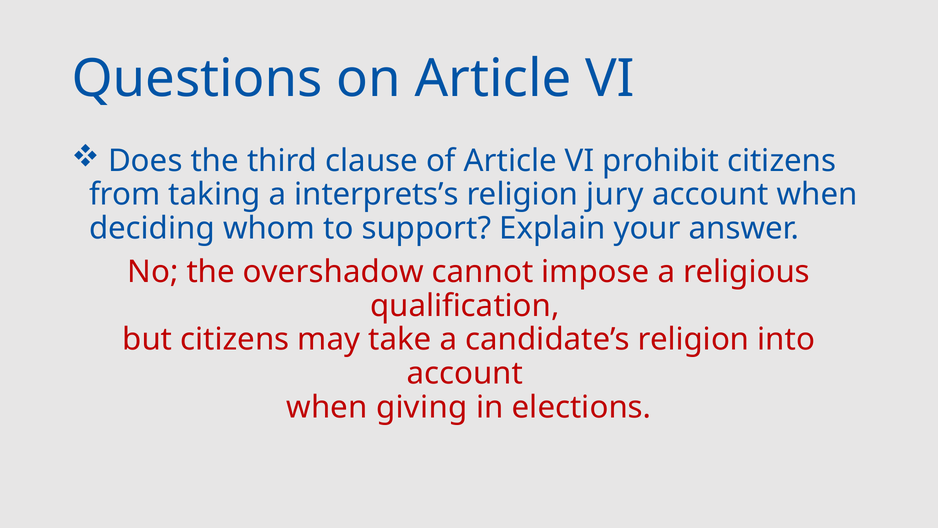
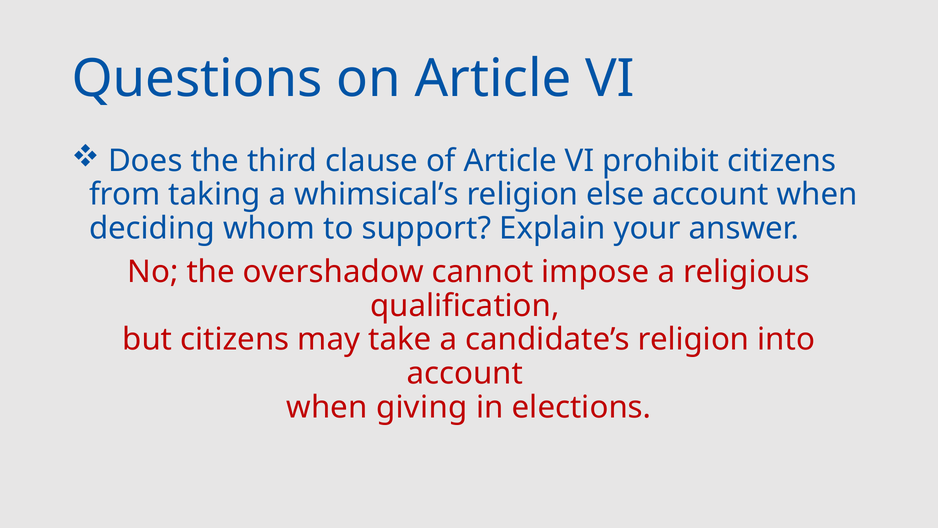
interprets’s: interprets’s -> whimsical’s
jury: jury -> else
